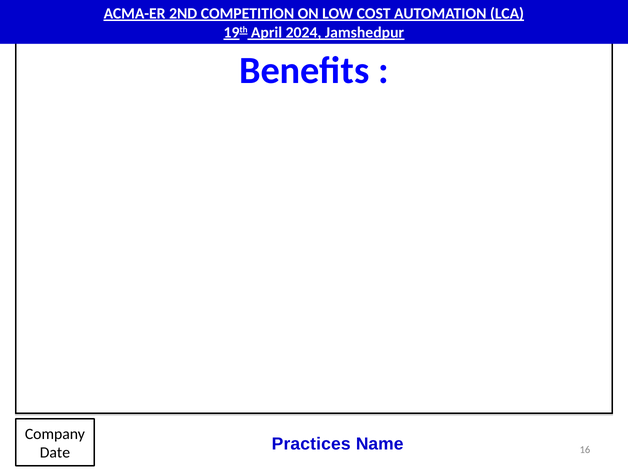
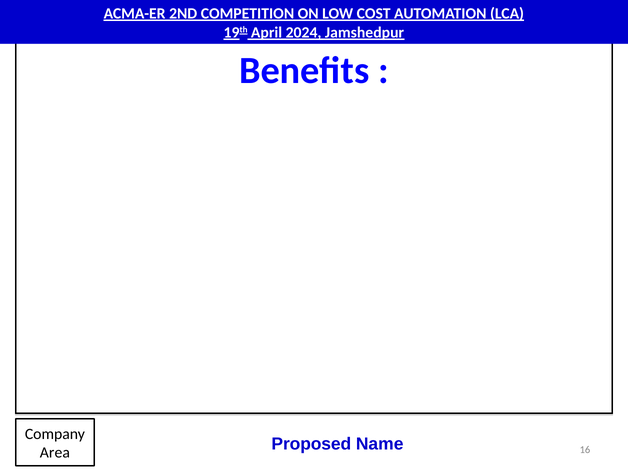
Practices: Practices -> Proposed
Date: Date -> Area
